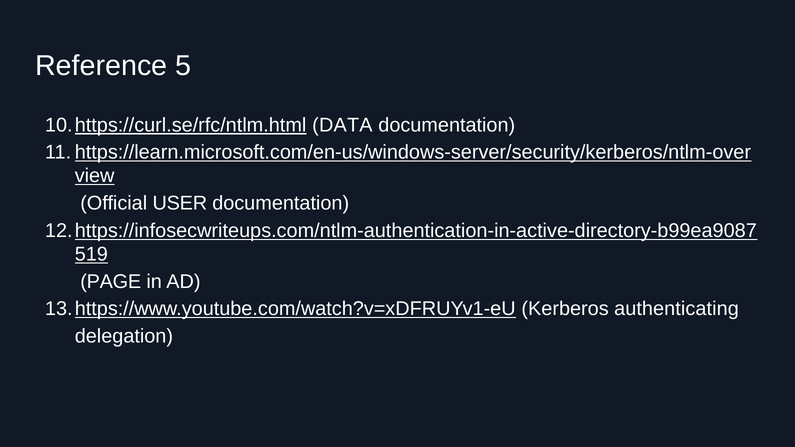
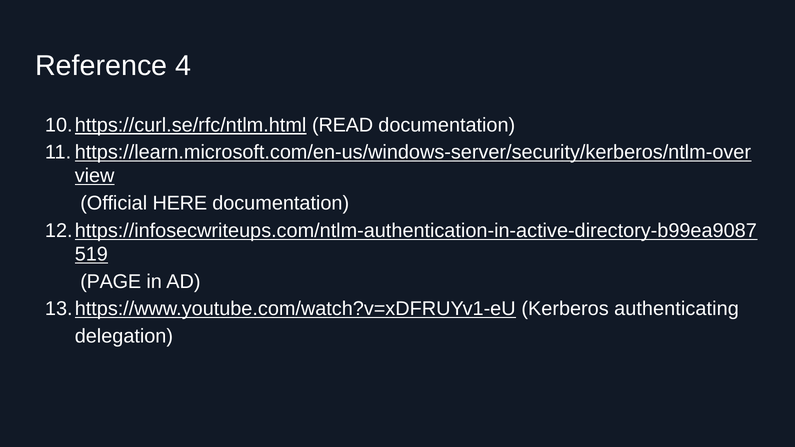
5: 5 -> 4
DATA: DATA -> READ
USER: USER -> HERE
